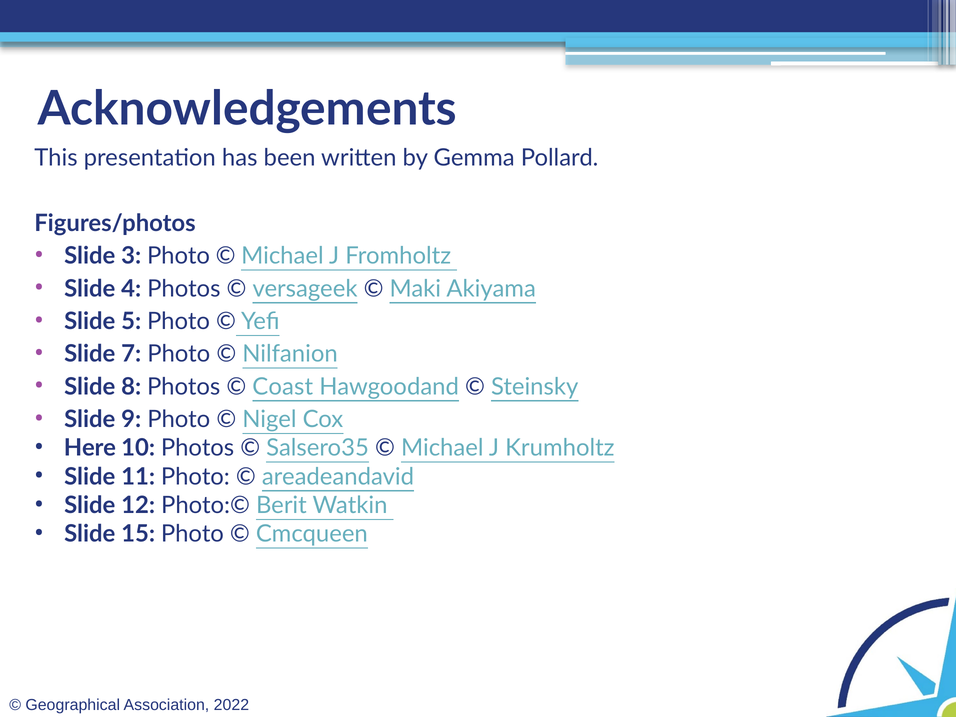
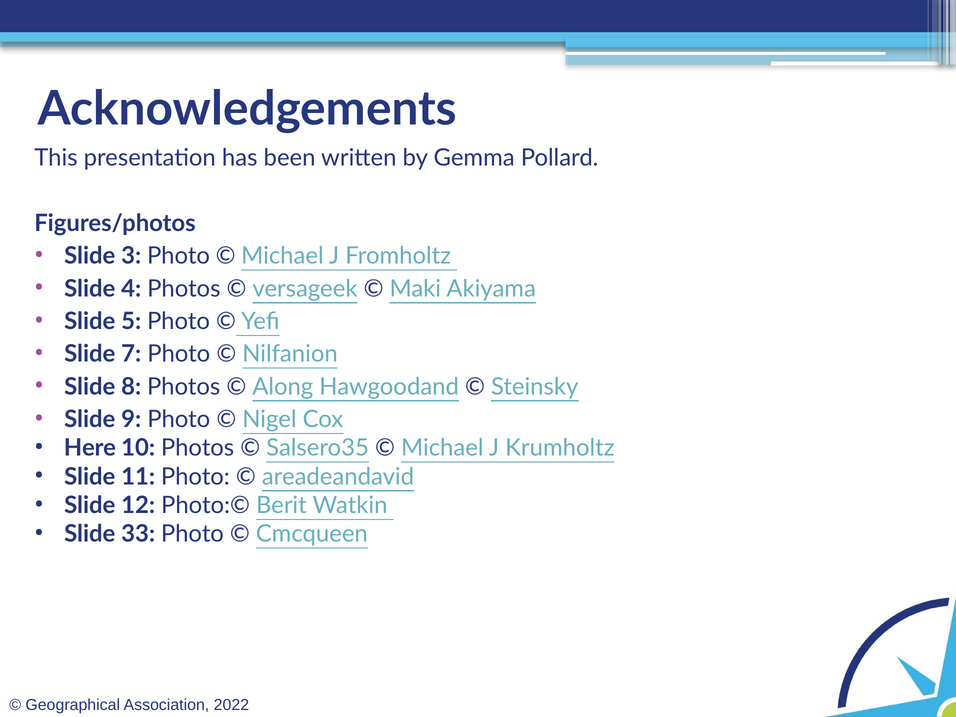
Coast: Coast -> Along
15: 15 -> 33
